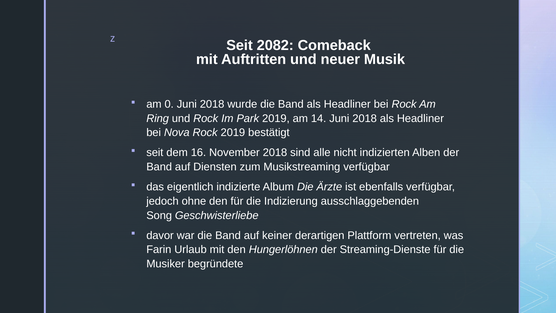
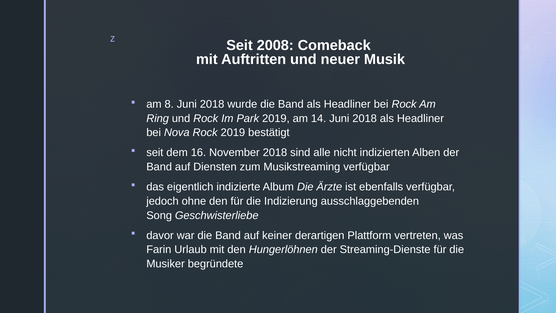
2082: 2082 -> 2008
0: 0 -> 8
